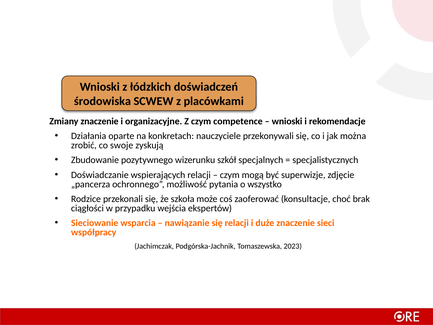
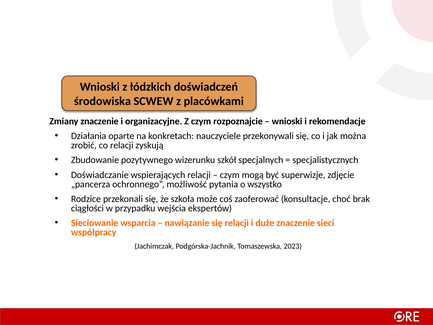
competence: competence -> rozpoznajcie
co swoje: swoje -> relacji
